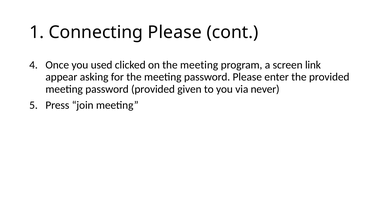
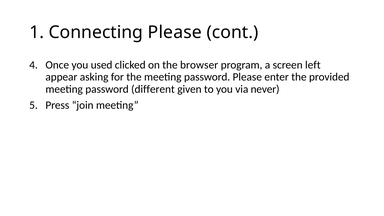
on the meeting: meeting -> browser
link: link -> left
password provided: provided -> different
